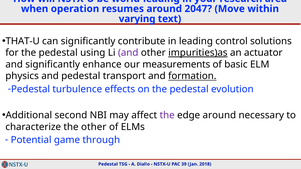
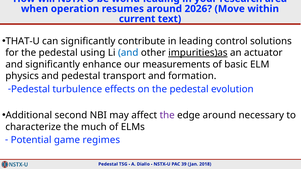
2047: 2047 -> 2026
varying: varying -> current
and at (128, 53) colour: purple -> blue
formation underline: present -> none
the other: other -> much
through: through -> regimes
